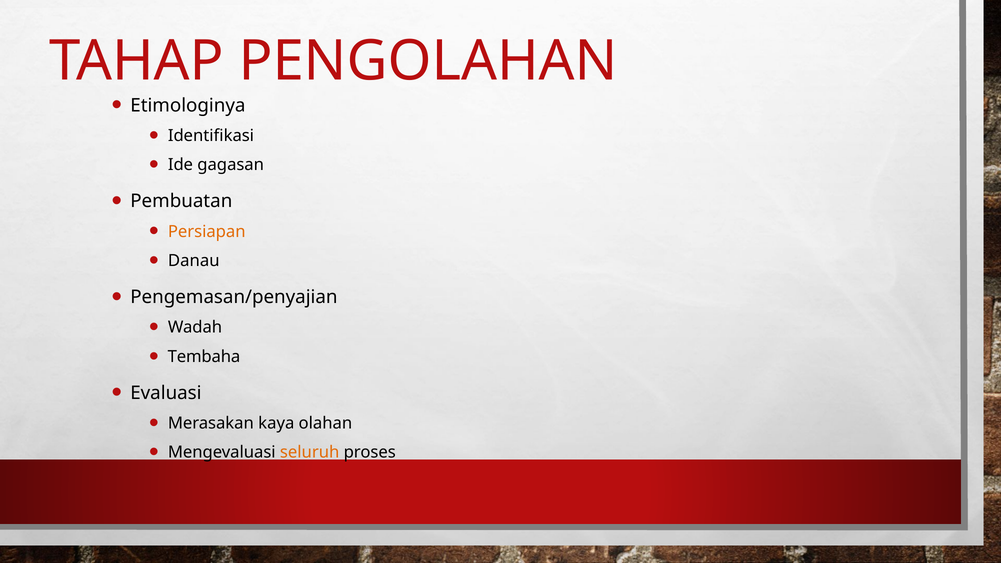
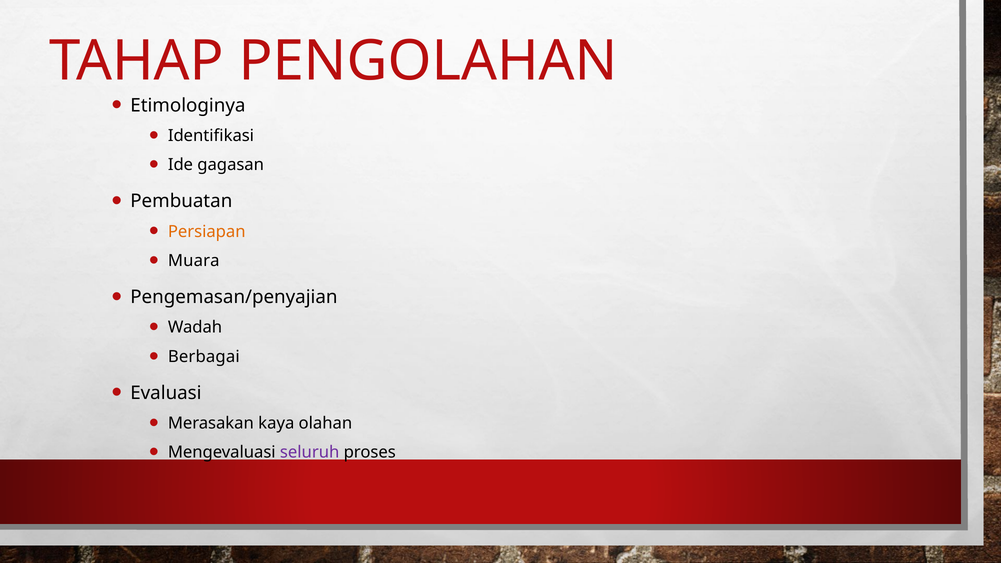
Danau: Danau -> Muara
Tembaha: Tembaha -> Berbagai
seluruh colour: orange -> purple
